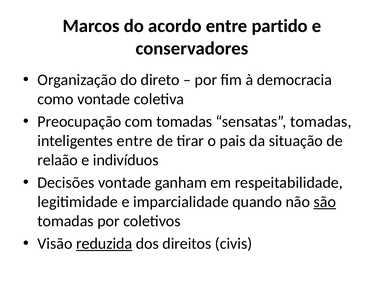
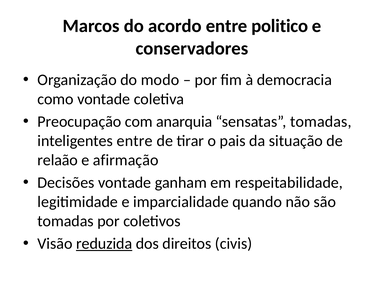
partido: partido -> politico
direto: direto -> modo
com tomadas: tomadas -> anarquia
indivíduos: indivíduos -> afirmação
são underline: present -> none
